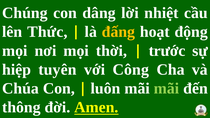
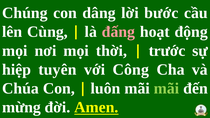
nhiệt: nhiệt -> bước
Thức: Thức -> Cùng
đấng colour: yellow -> pink
thông: thông -> mừng
